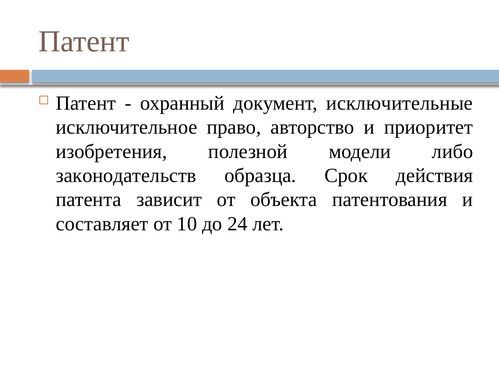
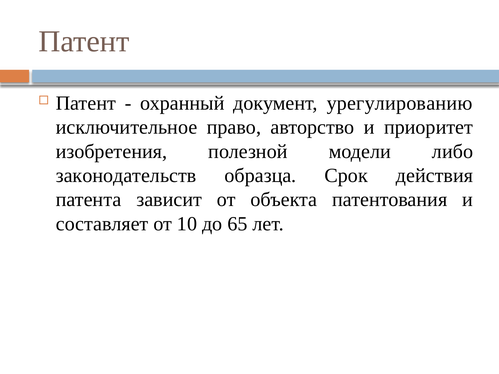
исключительные: исключительные -> урегулированию
24: 24 -> 65
